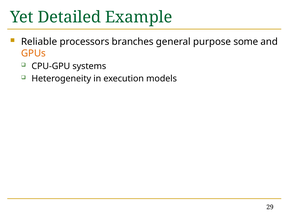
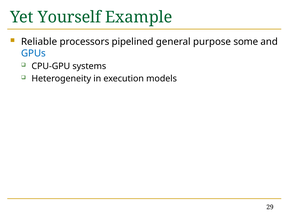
Detailed: Detailed -> Yourself
branches: branches -> pipelined
GPUs colour: orange -> blue
